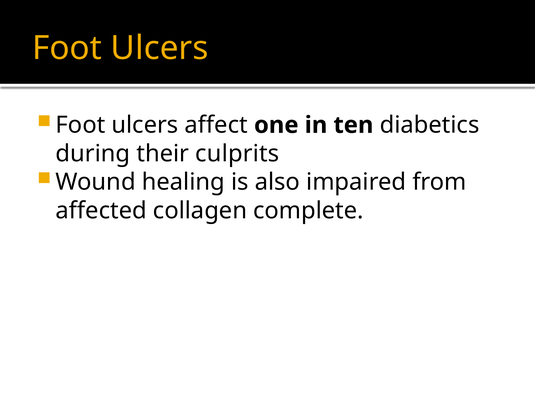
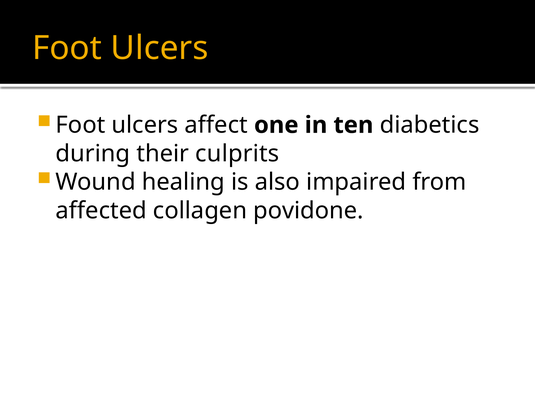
complete: complete -> povidone
